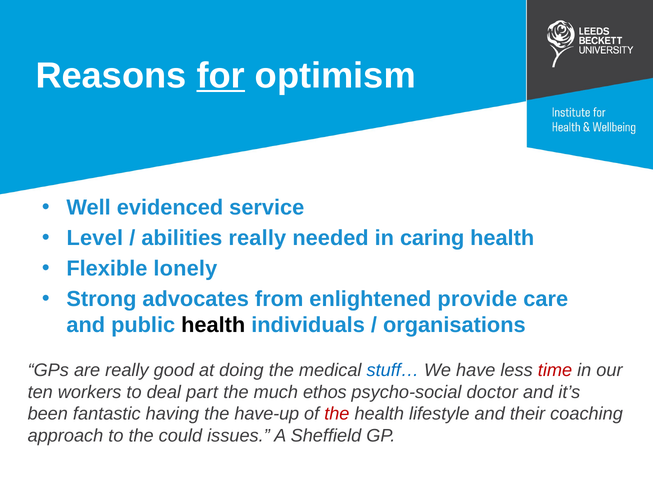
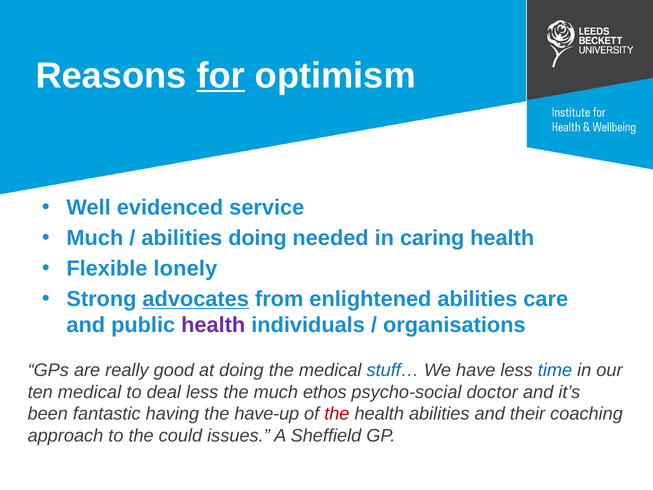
Level at (95, 238): Level -> Much
abilities really: really -> doing
advocates underline: none -> present
enlightened provide: provide -> abilities
health at (213, 325) colour: black -> purple
time colour: red -> blue
ten workers: workers -> medical
deal part: part -> less
health lifestyle: lifestyle -> abilities
